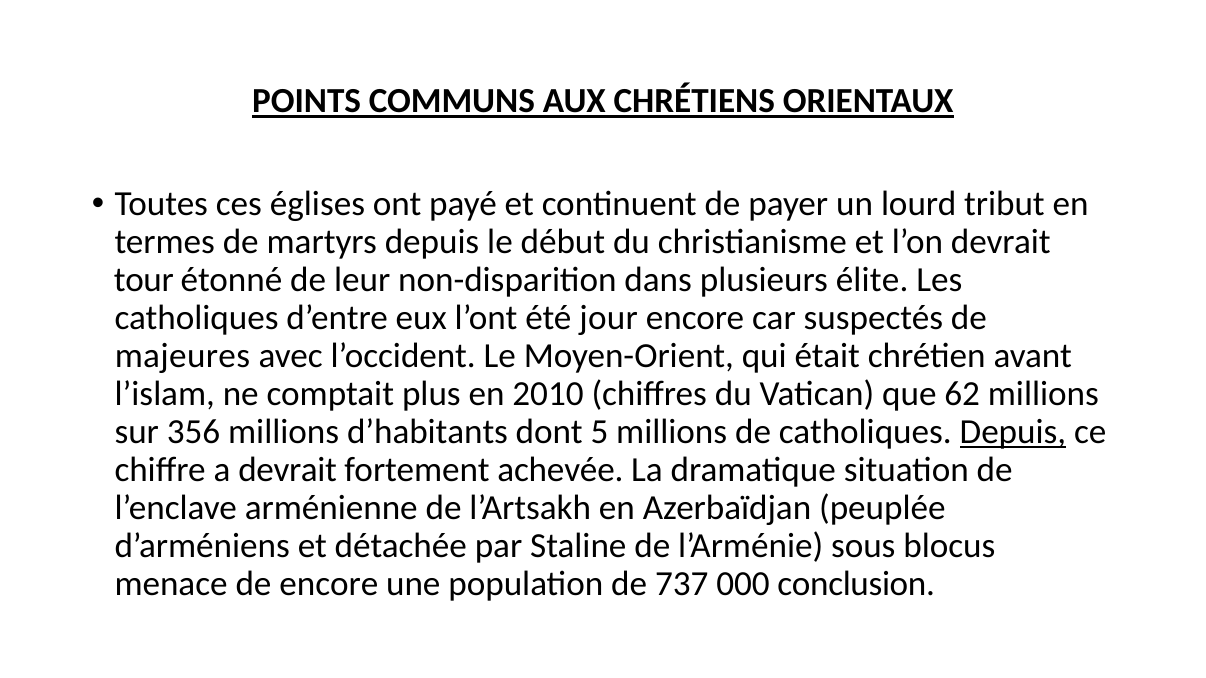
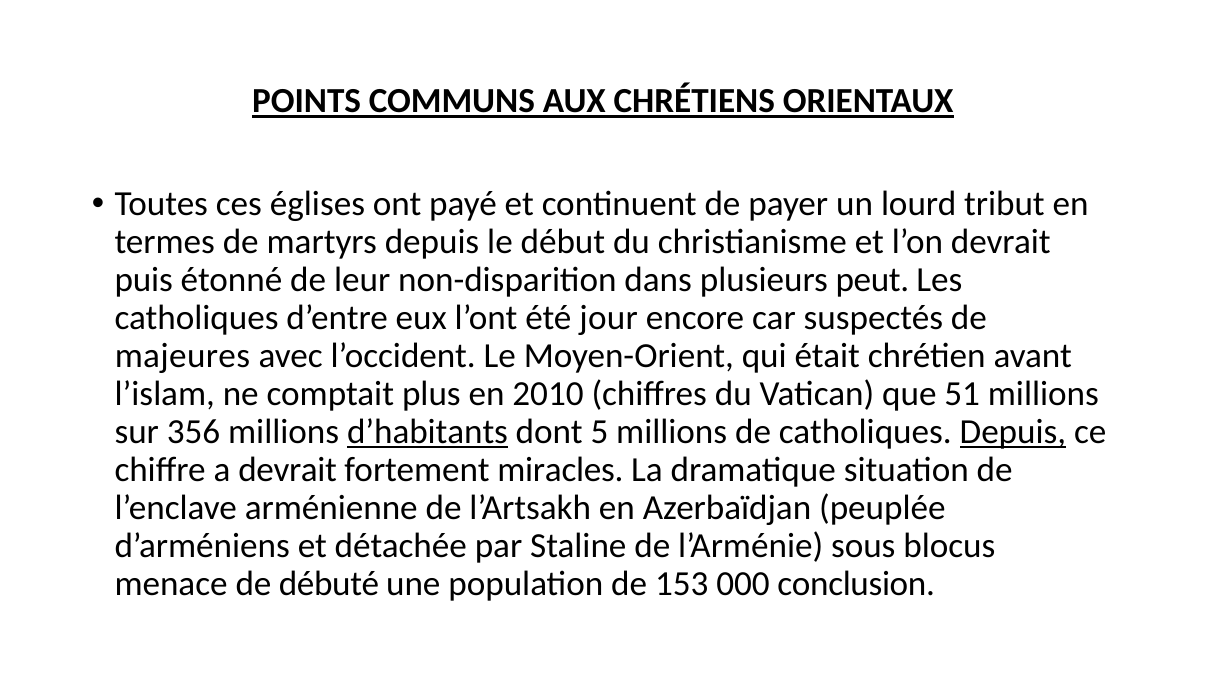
tour: tour -> puis
élite: élite -> peut
62: 62 -> 51
d’habitants underline: none -> present
achevée: achevée -> miracles
de encore: encore -> débuté
737: 737 -> 153
